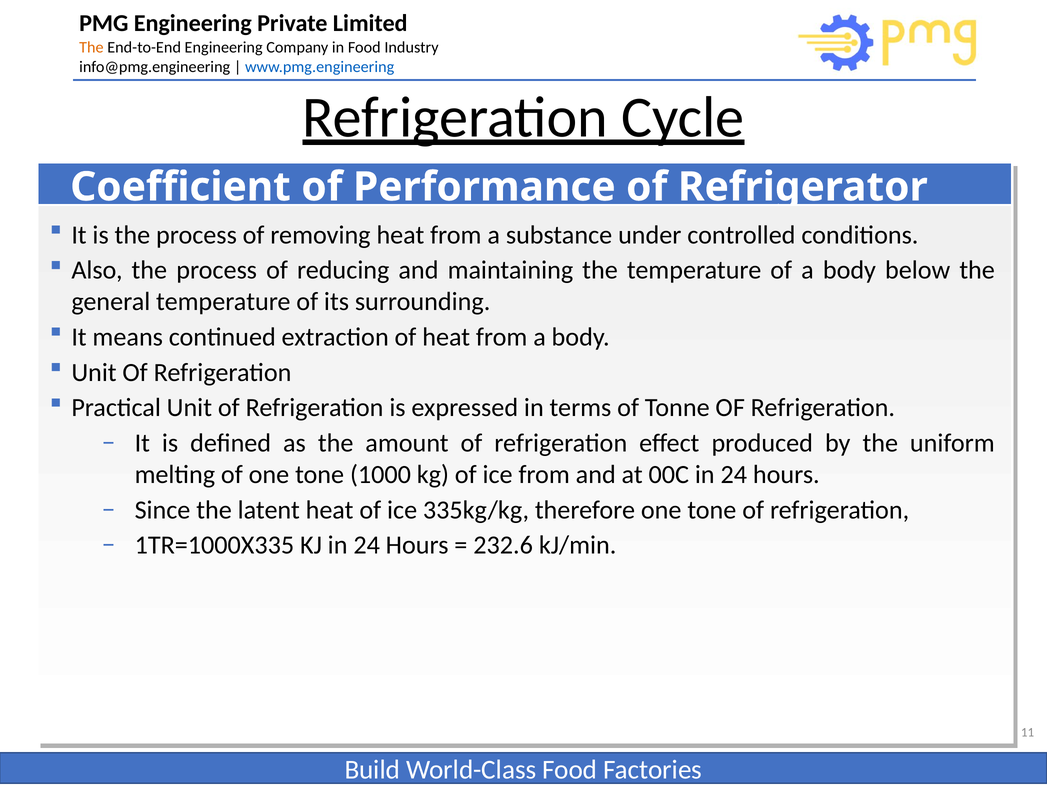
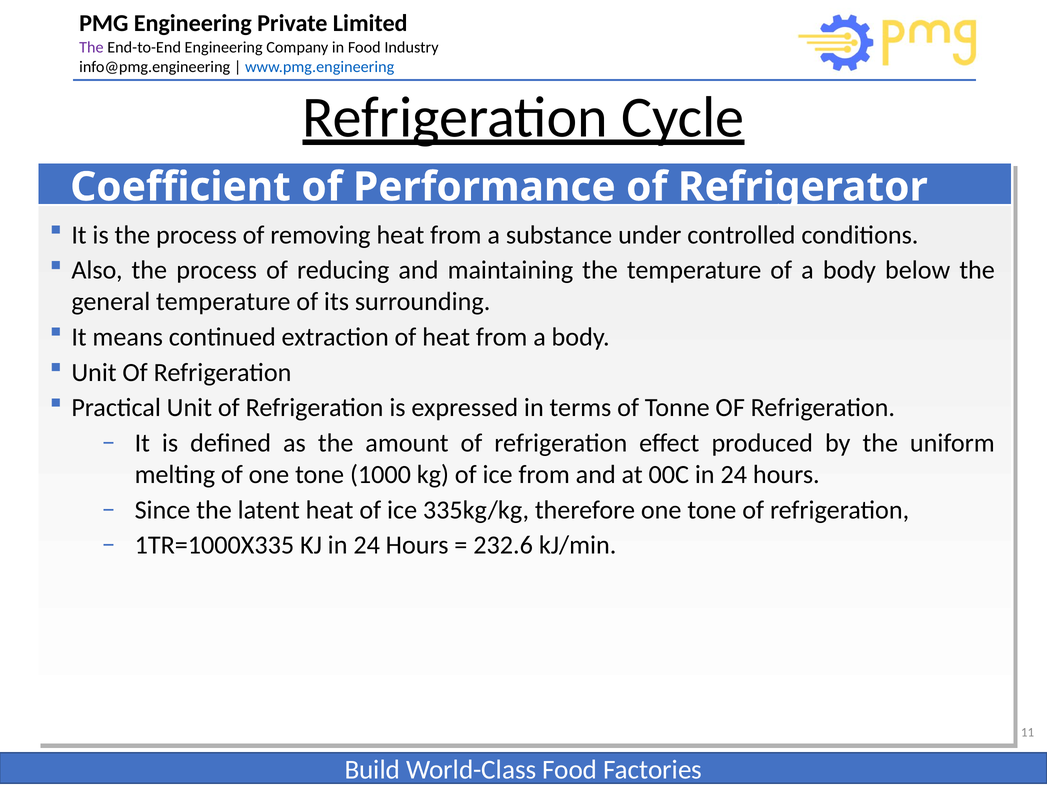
The at (91, 47) colour: orange -> purple
